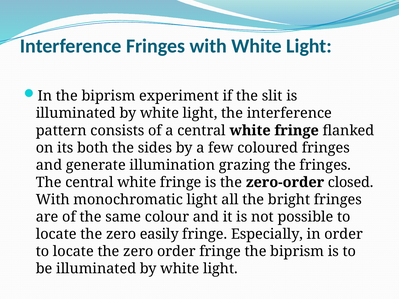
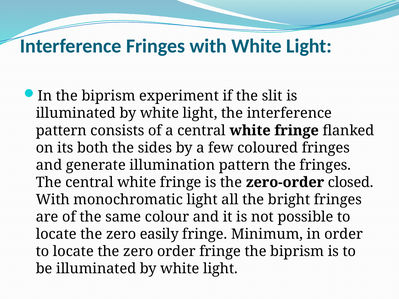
illumination grazing: grazing -> pattern
Especially: Especially -> Minimum
